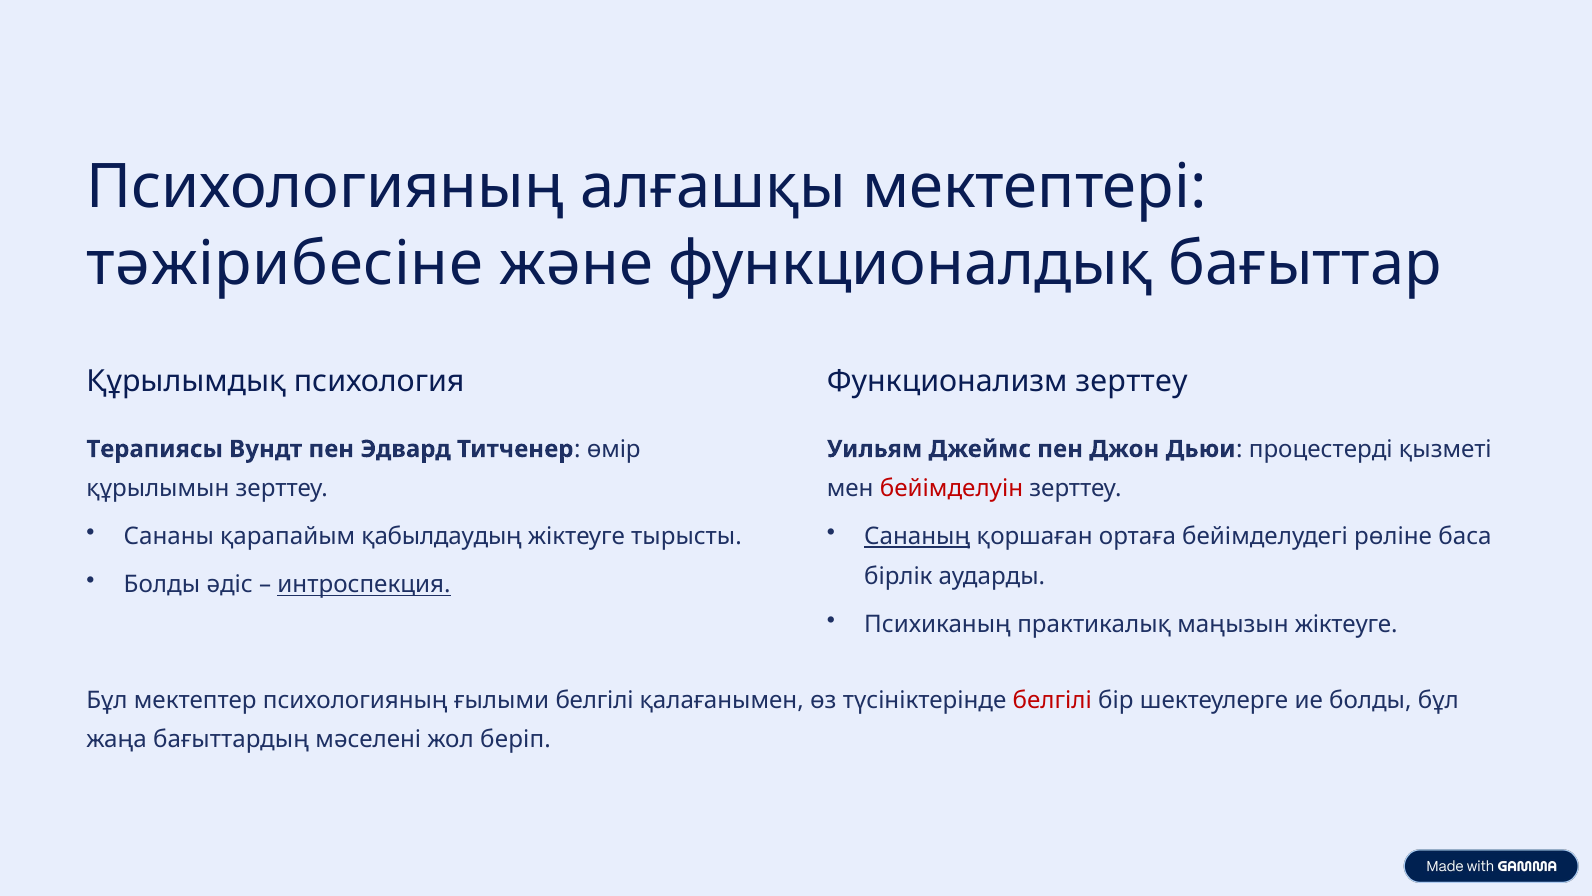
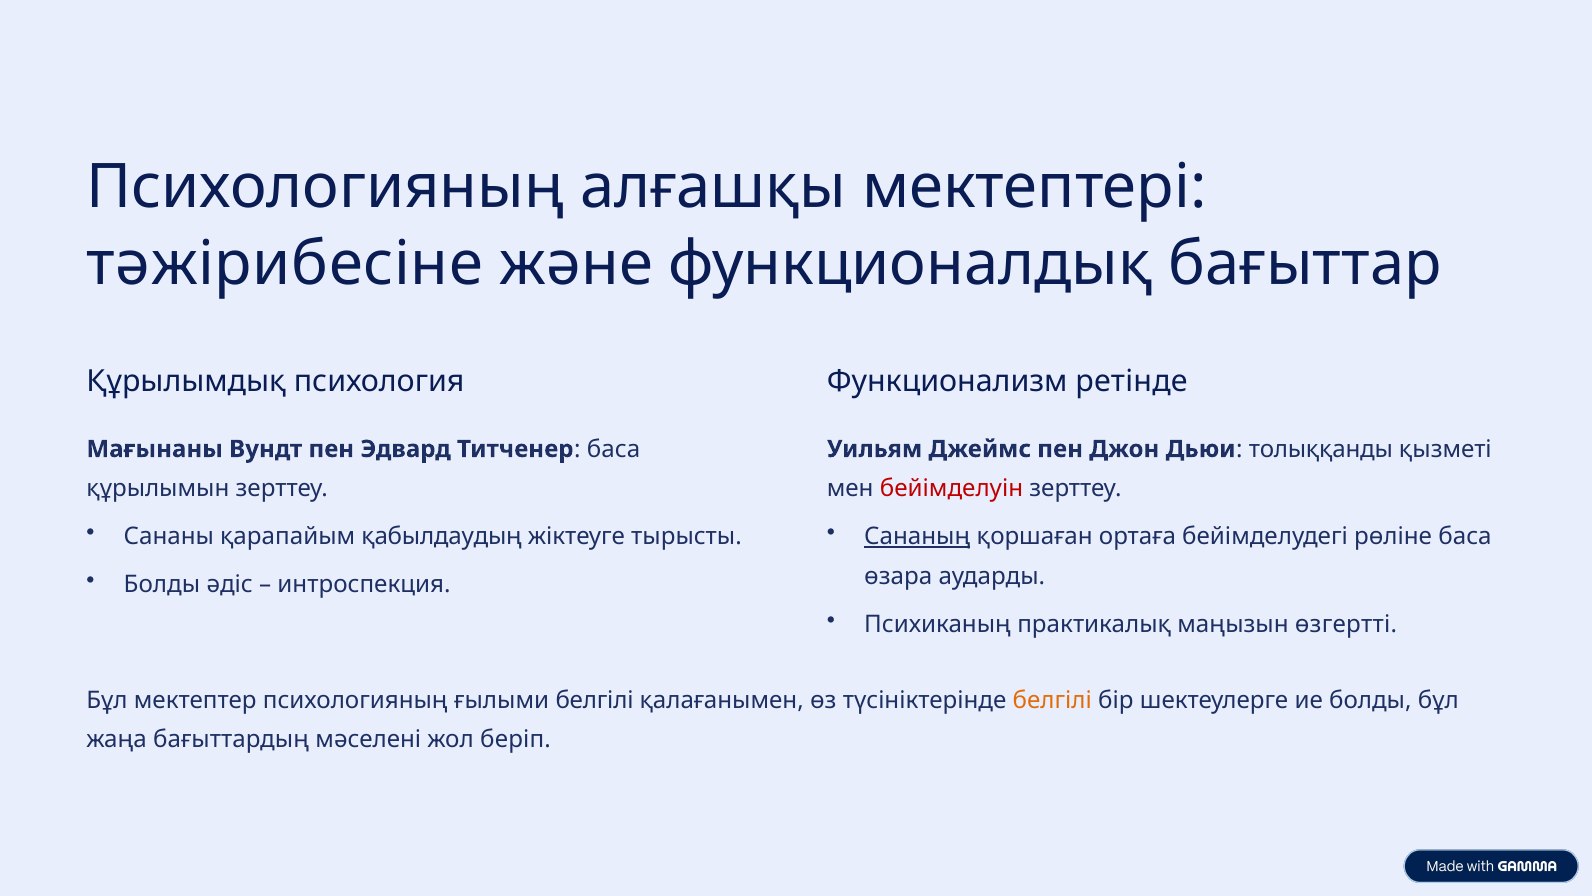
Функционализм зерттеу: зерттеу -> ретінде
Терапиясы: Терапиясы -> Мағынаны
Титченер өмір: өмір -> баса
процестерді: процестерді -> толыққанды
бірлік: бірлік -> өзара
интроспекция underline: present -> none
маңызын жіктеуге: жіктеуге -> өзгертті
белгілі at (1052, 700) colour: red -> orange
